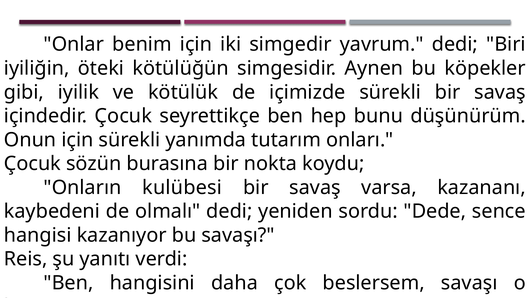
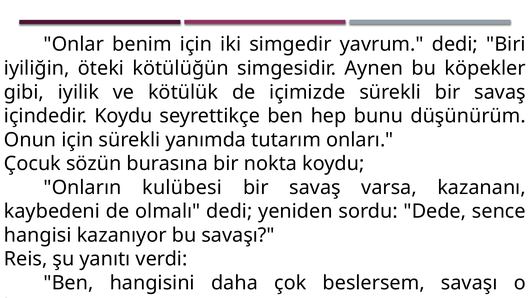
içindedir Çocuk: Çocuk -> Koydu
